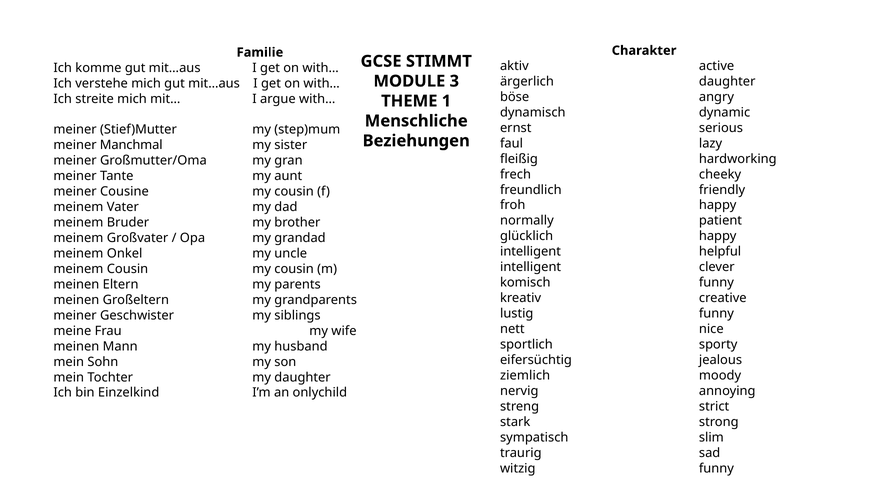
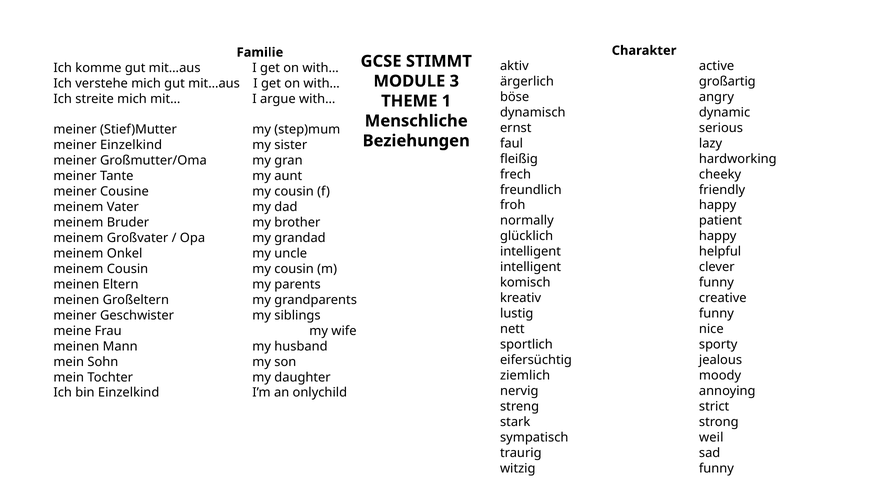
ärgerlich daughter: daughter -> großartig
meiner Manchmal: Manchmal -> Einzelkind
slim: slim -> weil
